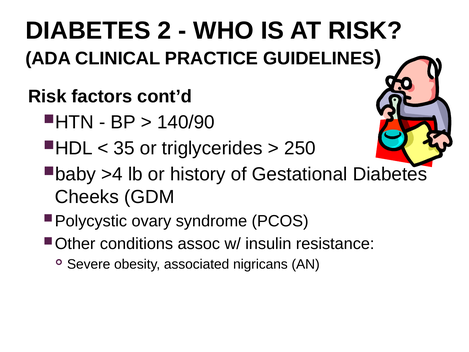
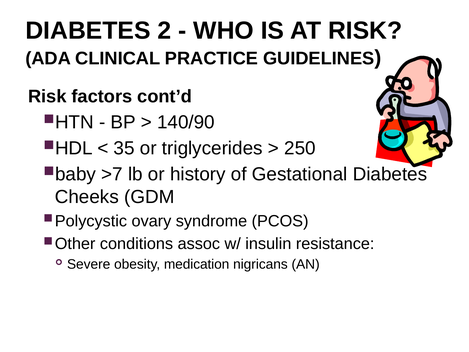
>4: >4 -> >7
associated: associated -> medication
